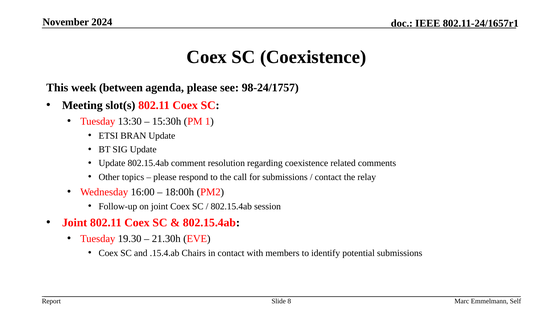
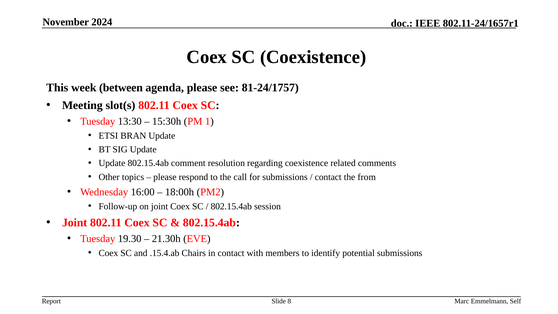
98-24/1757: 98-24/1757 -> 81-24/1757
relay: relay -> from
